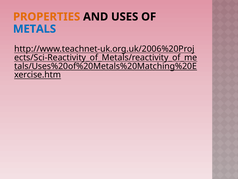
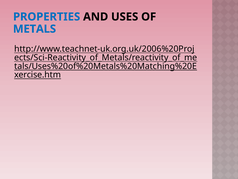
PROPERTIES colour: orange -> blue
